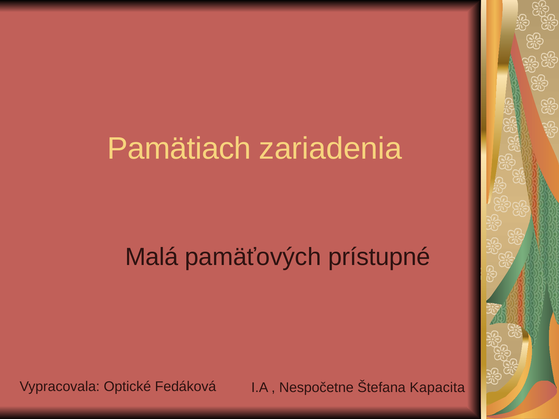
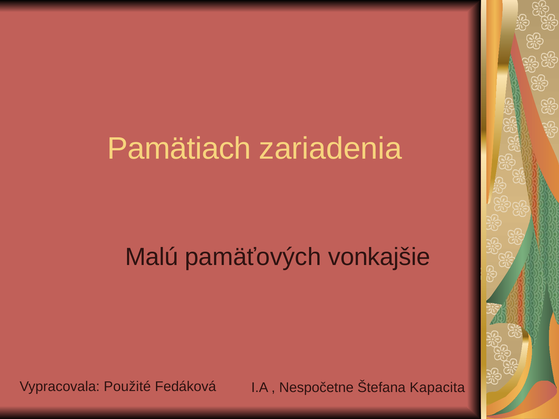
Malá: Malá -> Malú
prístupné: prístupné -> vonkajšie
Optické: Optické -> Použité
